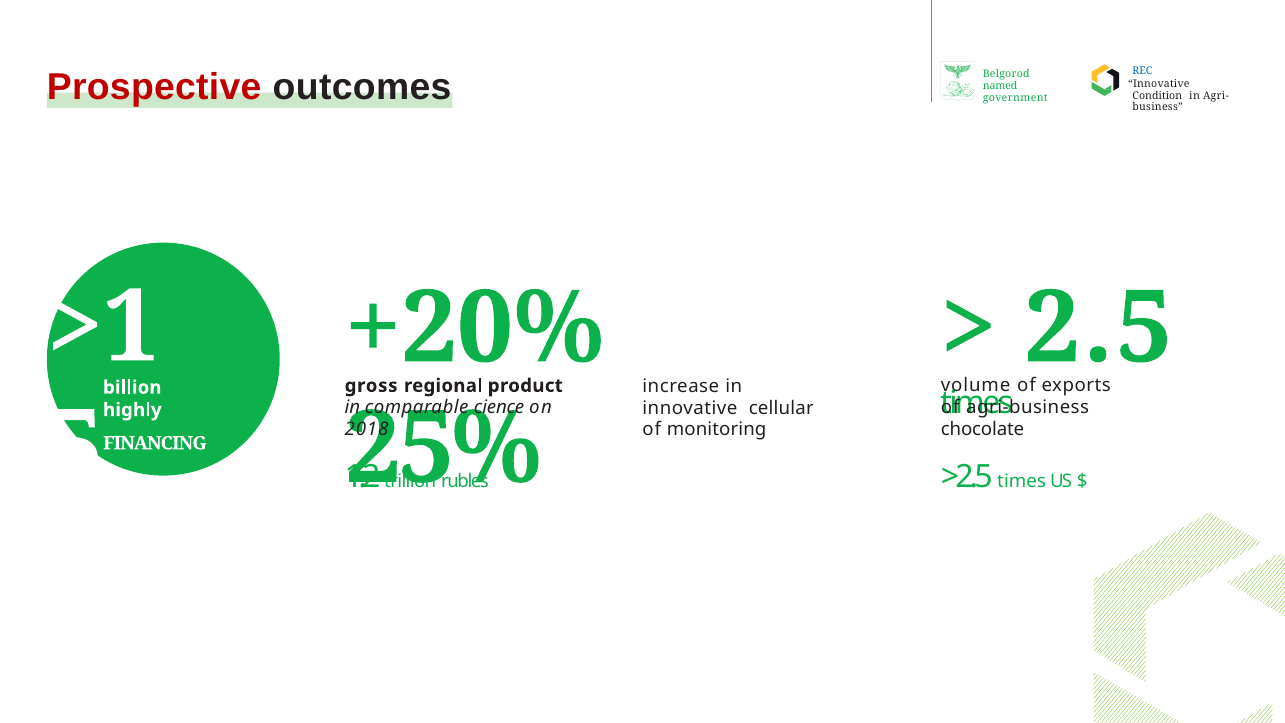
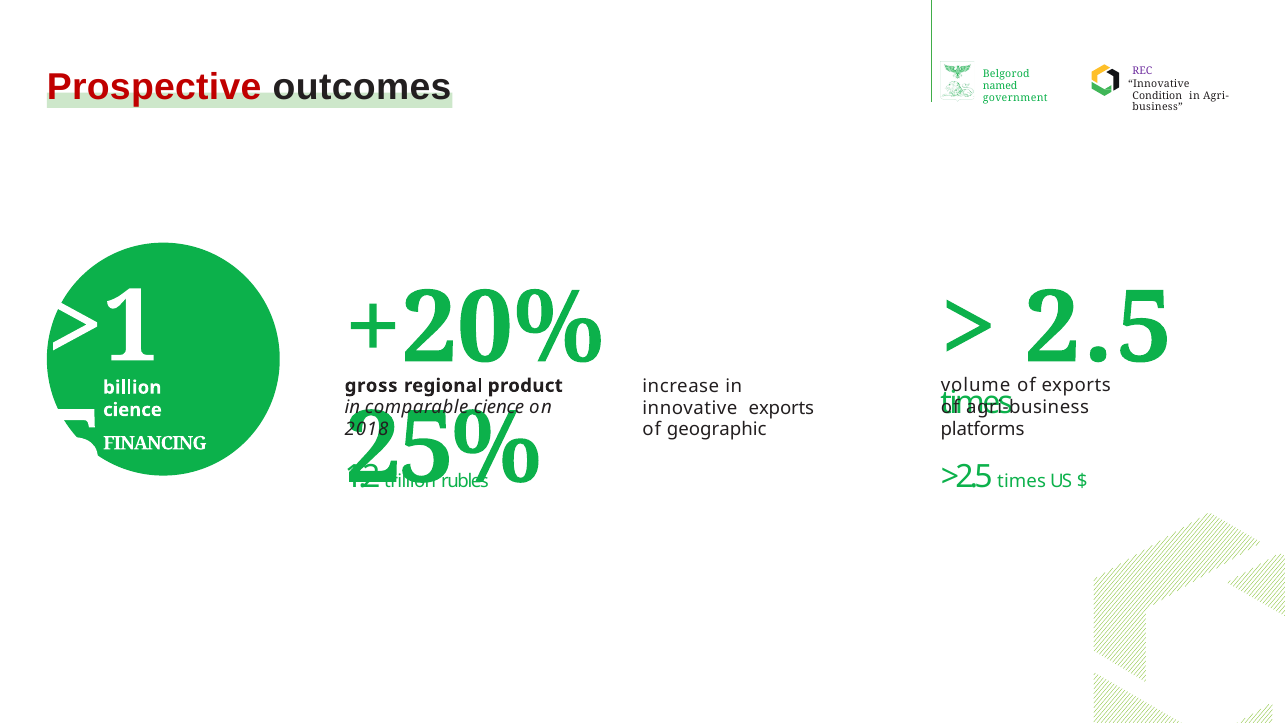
REC colour: blue -> purple
innovative cellular: cellular -> exports
highly at (132, 410): highly -> cience
chocolate: chocolate -> platforms
monitoring: monitoring -> geographic
